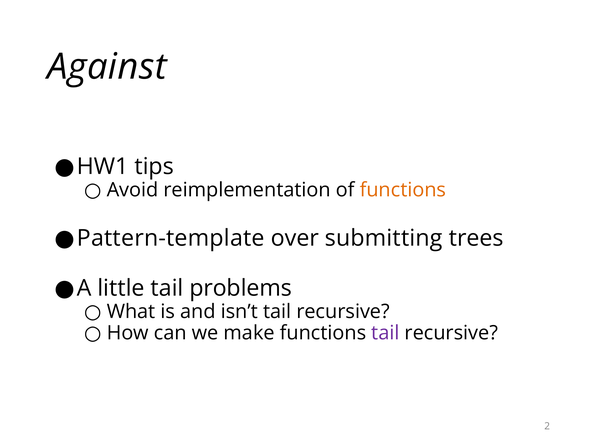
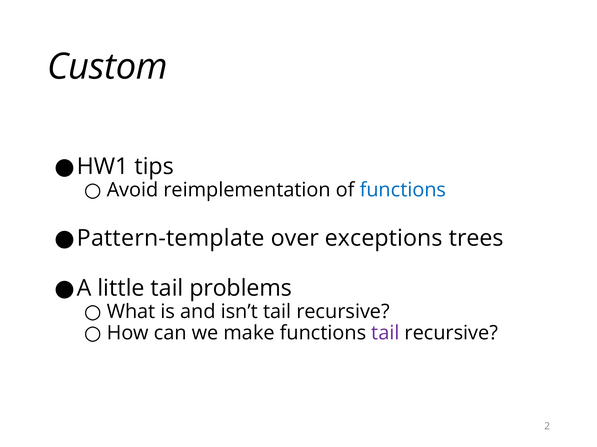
Against: Against -> Custom
functions at (403, 190) colour: orange -> blue
submitting: submitting -> exceptions
